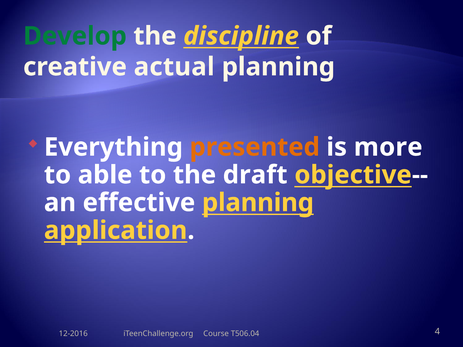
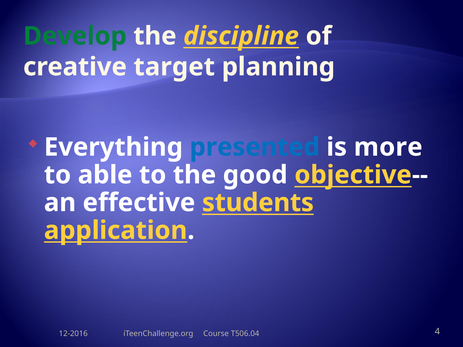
actual: actual -> target
presented colour: orange -> blue
draft: draft -> good
effective planning: planning -> students
